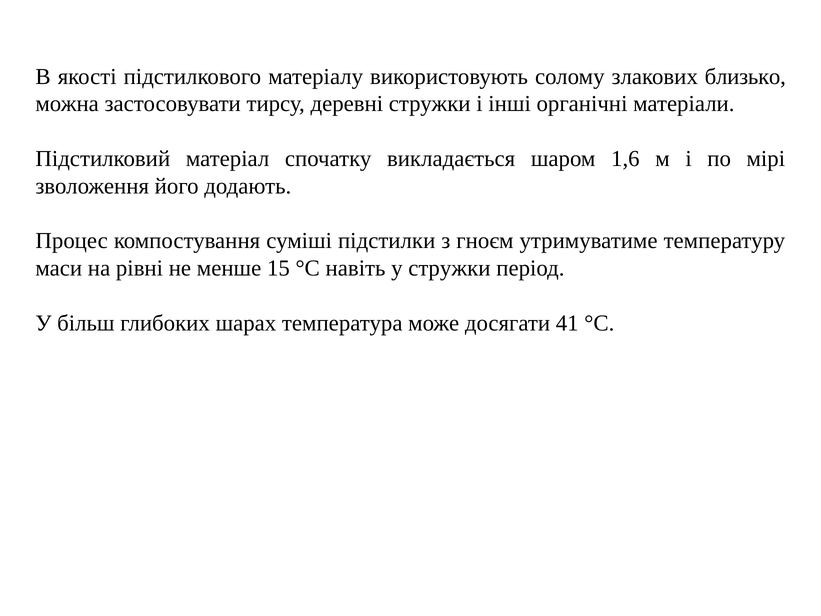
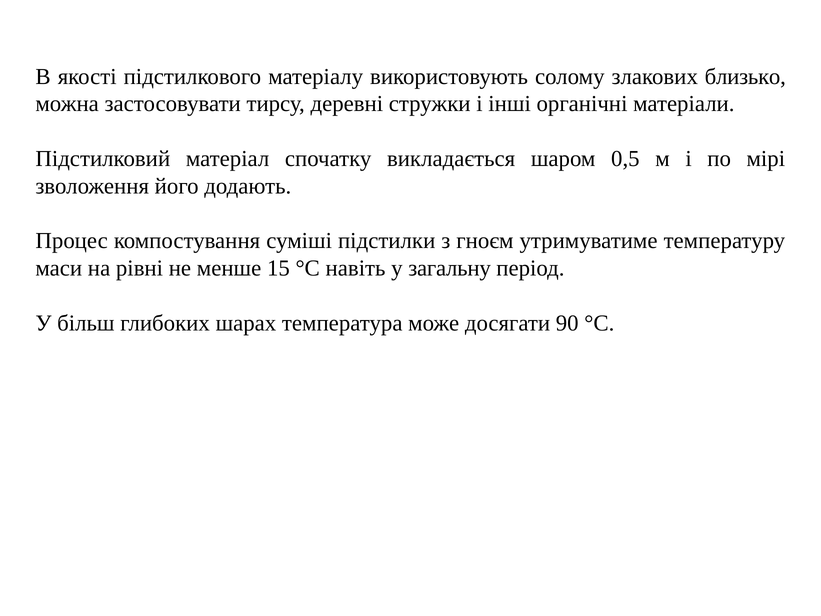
1,6: 1,6 -> 0,5
у стружки: стружки -> загальну
41: 41 -> 90
